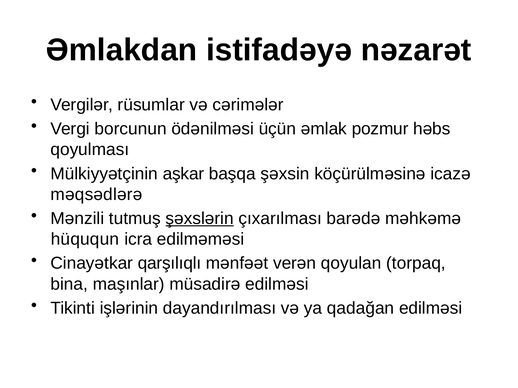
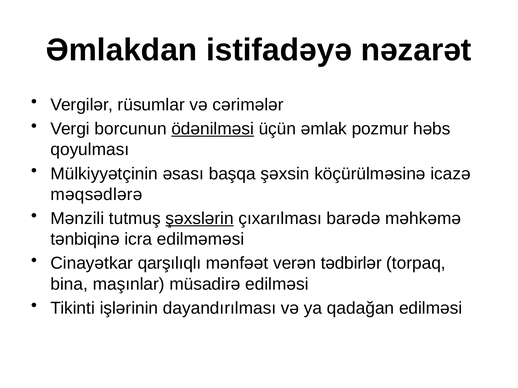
ödənilməsi underline: none -> present
aşkar: aşkar -> əsası
hüququn: hüququn -> tənbiqinə
qoyulan: qoyulan -> tədbirlər
